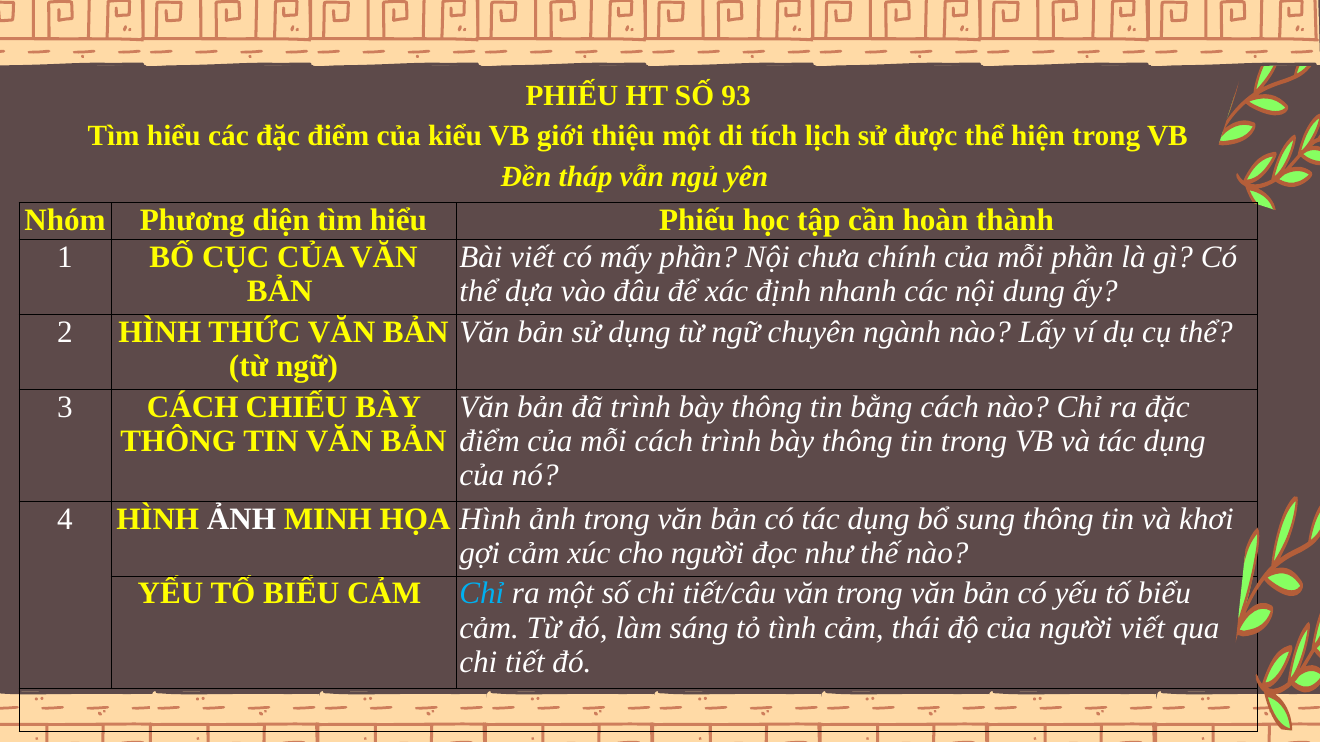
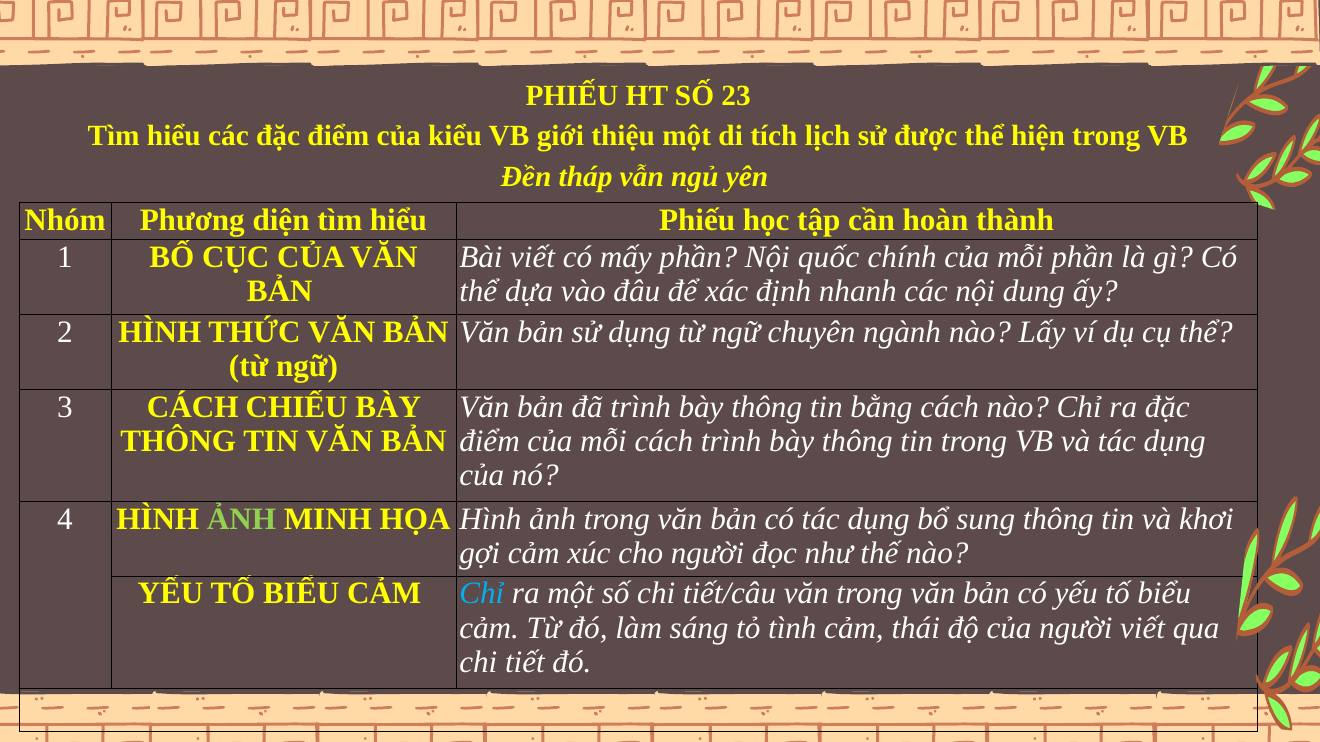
93: 93 -> 23
chưa: chưa -> quốc
ẢNH at (242, 519) colour: white -> light green
